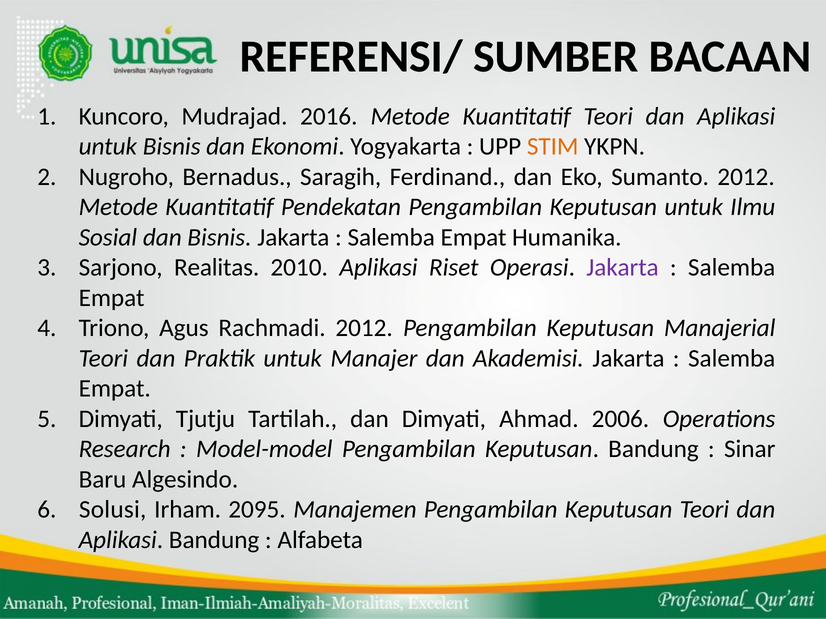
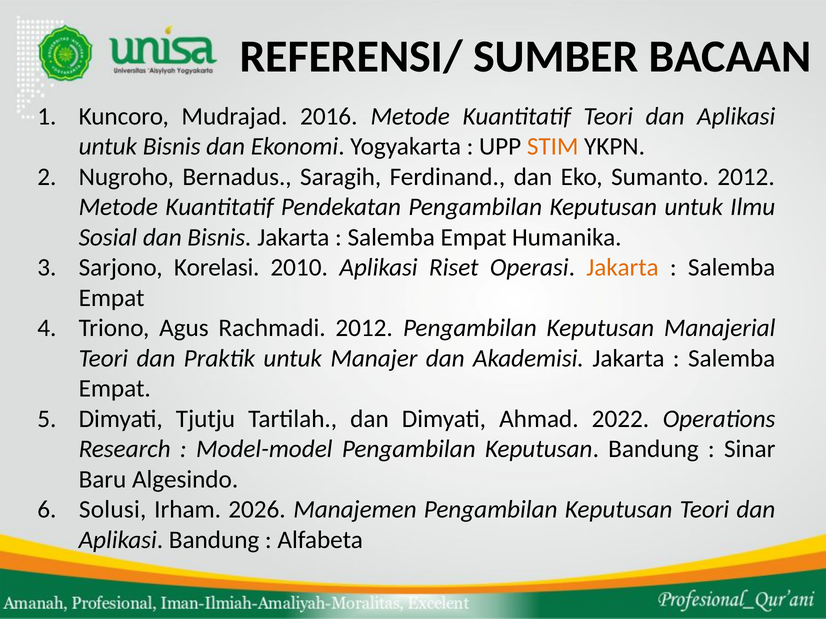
Realitas: Realitas -> Korelasi
Jakarta at (623, 268) colour: purple -> orange
2006: 2006 -> 2022
2095: 2095 -> 2026
